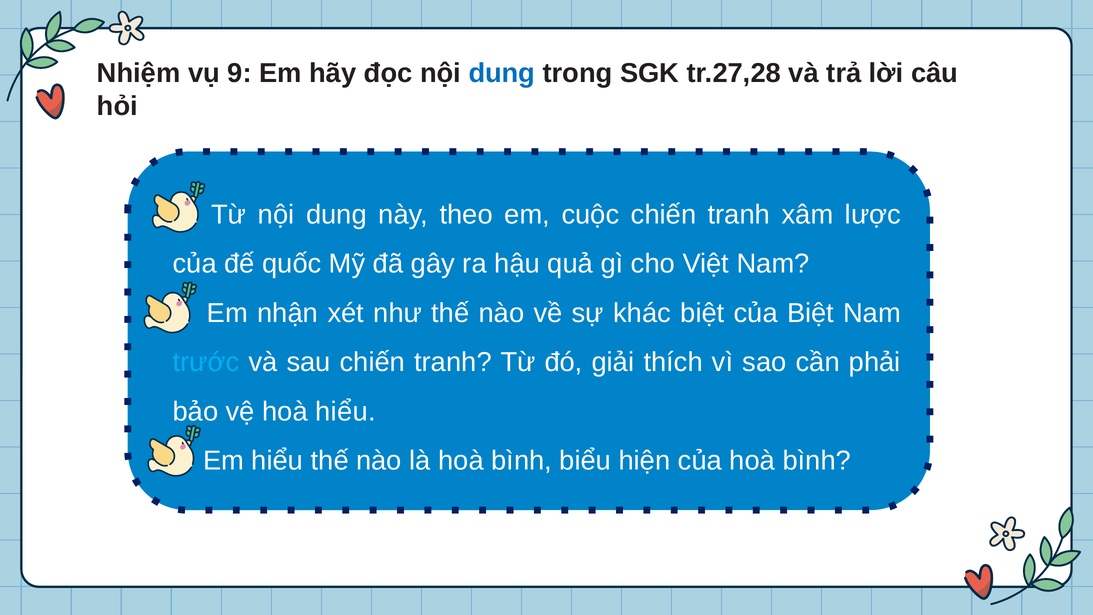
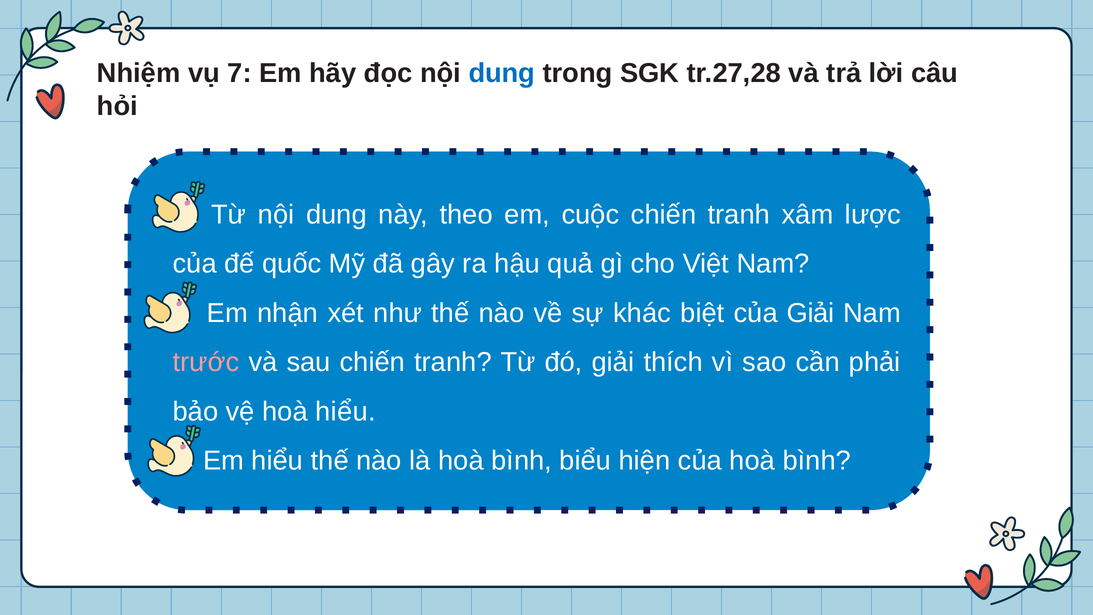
9: 9 -> 7
của Biệt: Biệt -> Giải
trước colour: light blue -> pink
